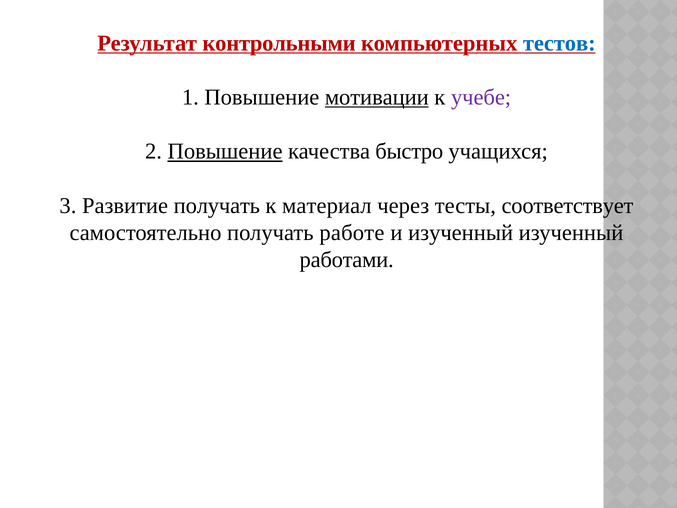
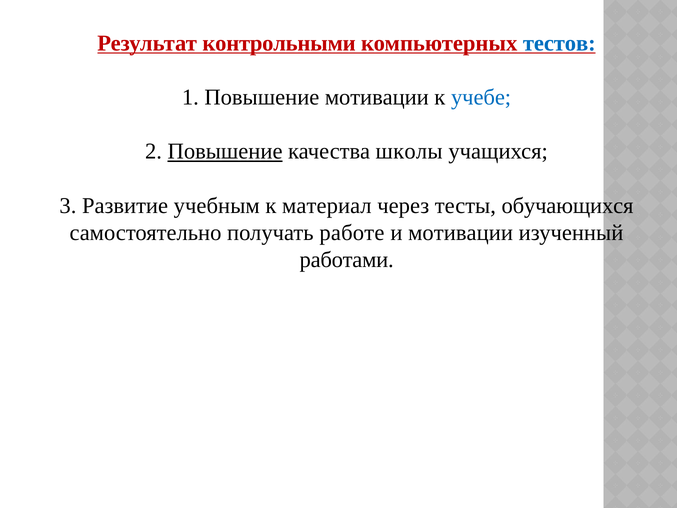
мотивации at (377, 97) underline: present -> none
учебе colour: purple -> blue
быстро: быстро -> школы
Развитие получать: получать -> учебным
соответствует: соответствует -> обучающихся
и изученный: изученный -> мотивации
